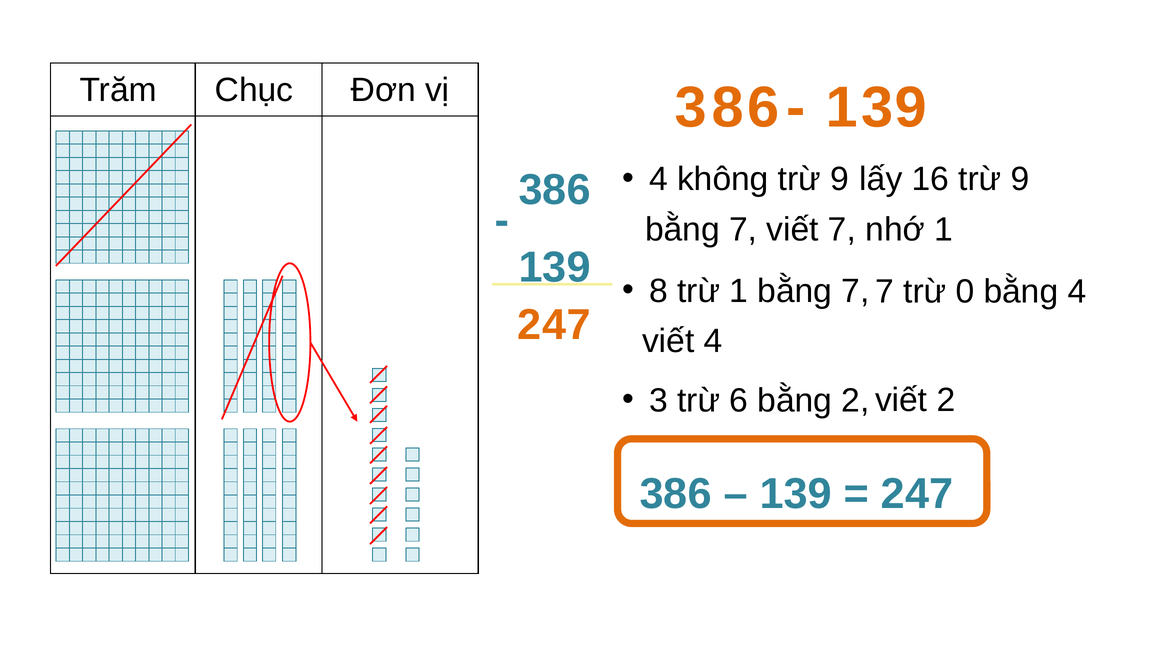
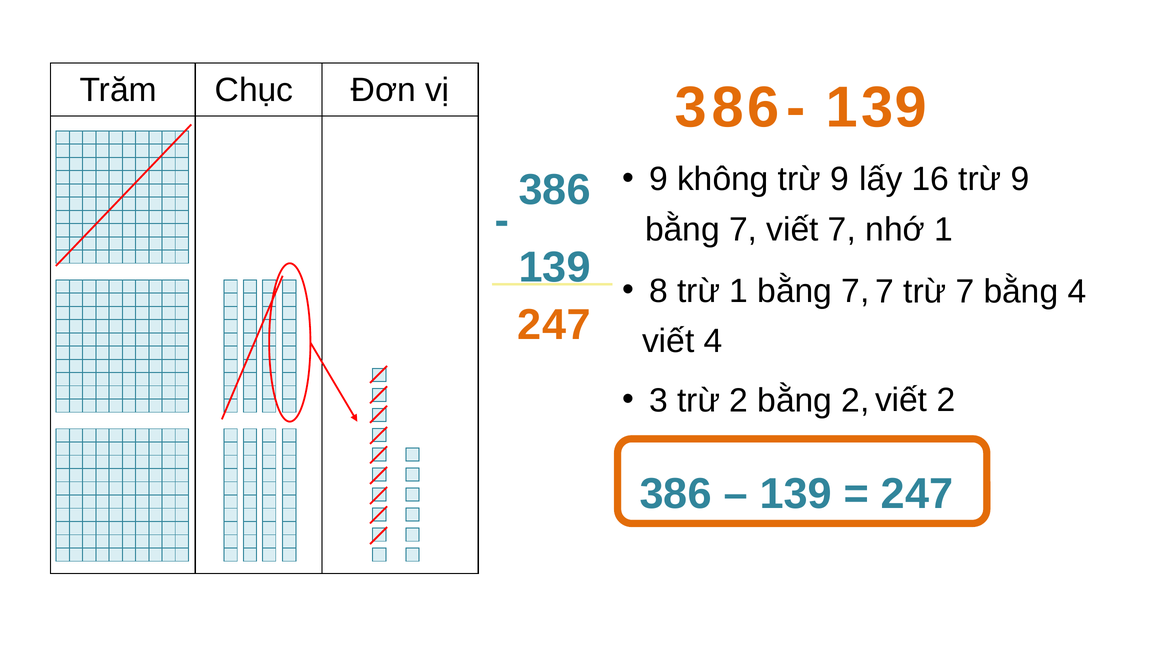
4 at (659, 179): 4 -> 9
trừ 0: 0 -> 7
trừ 6: 6 -> 2
